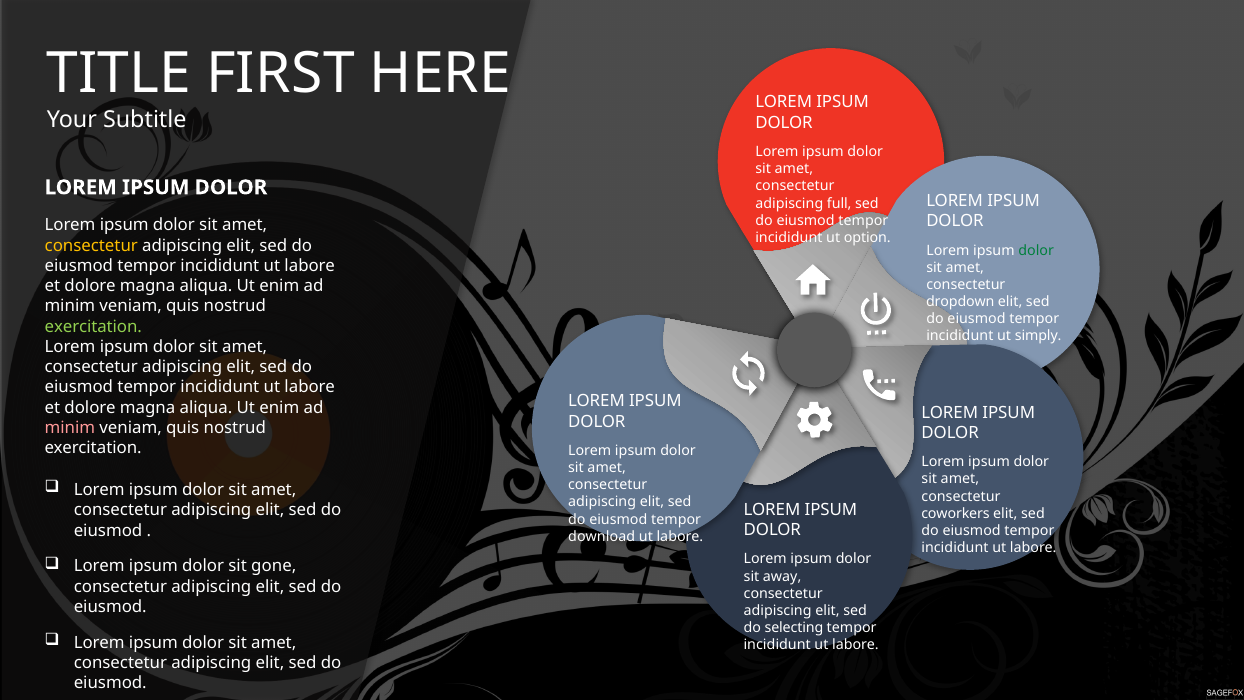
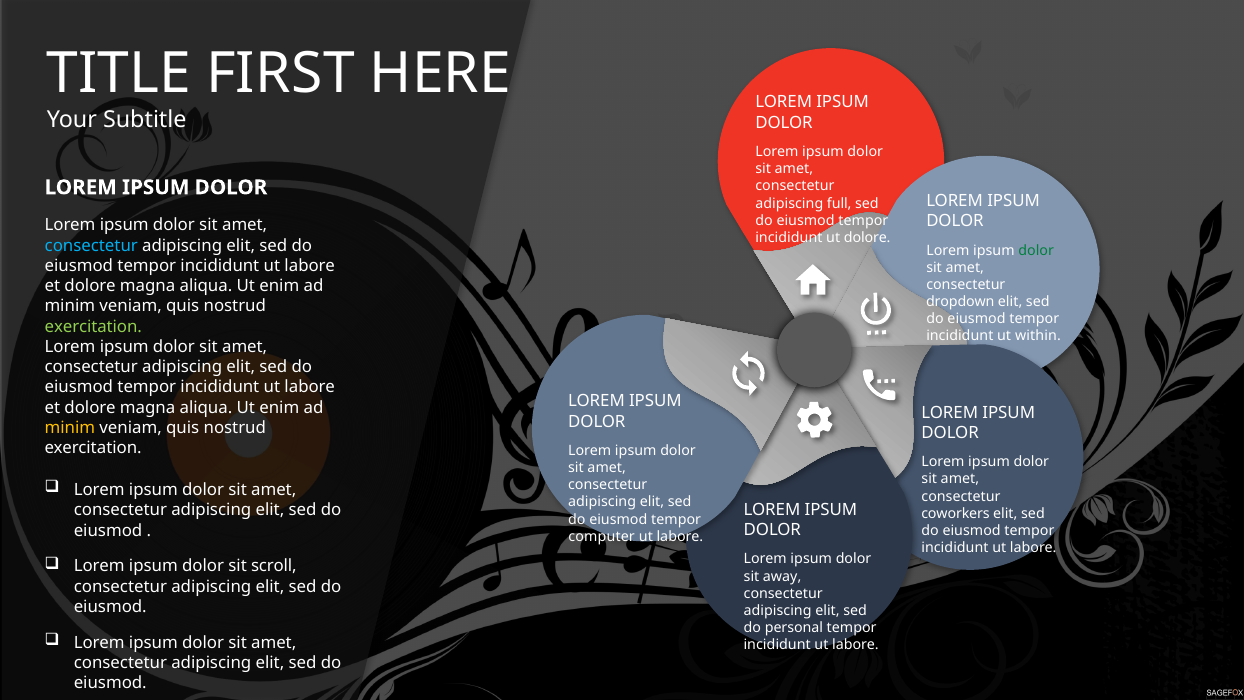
ut option: option -> dolore
consectetur at (91, 245) colour: yellow -> light blue
simply: simply -> within
minim at (70, 428) colour: pink -> yellow
download: download -> computer
gone: gone -> scroll
selecting: selecting -> personal
